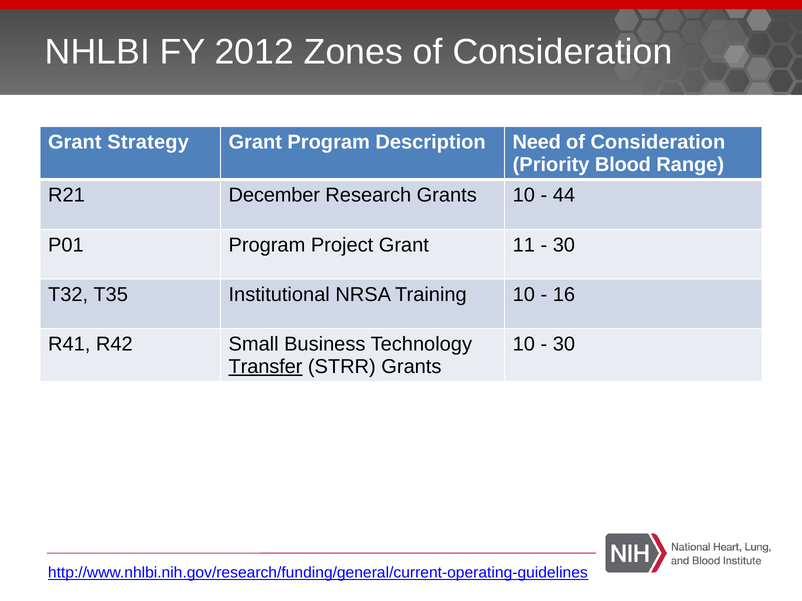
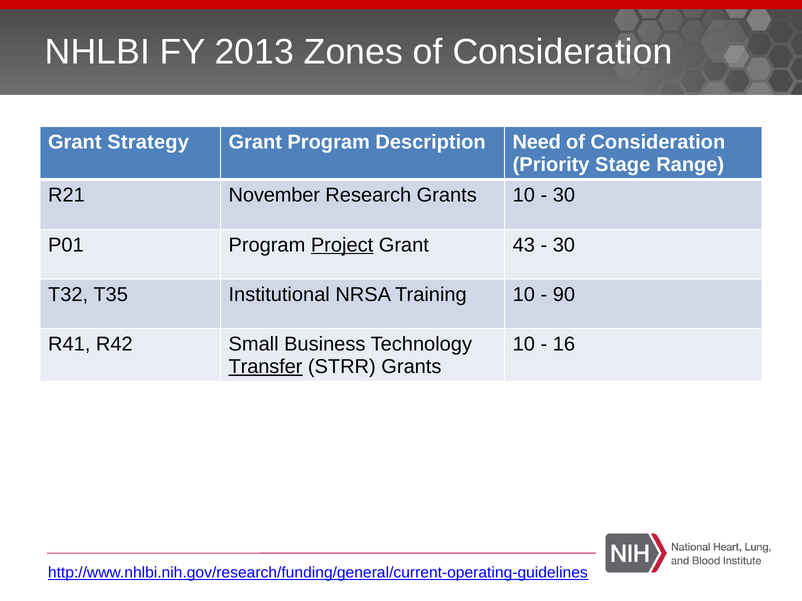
2012: 2012 -> 2013
Blood: Blood -> Stage
December: December -> November
44 at (564, 195): 44 -> 30
Project underline: none -> present
11: 11 -> 43
16: 16 -> 90
30 at (564, 345): 30 -> 16
